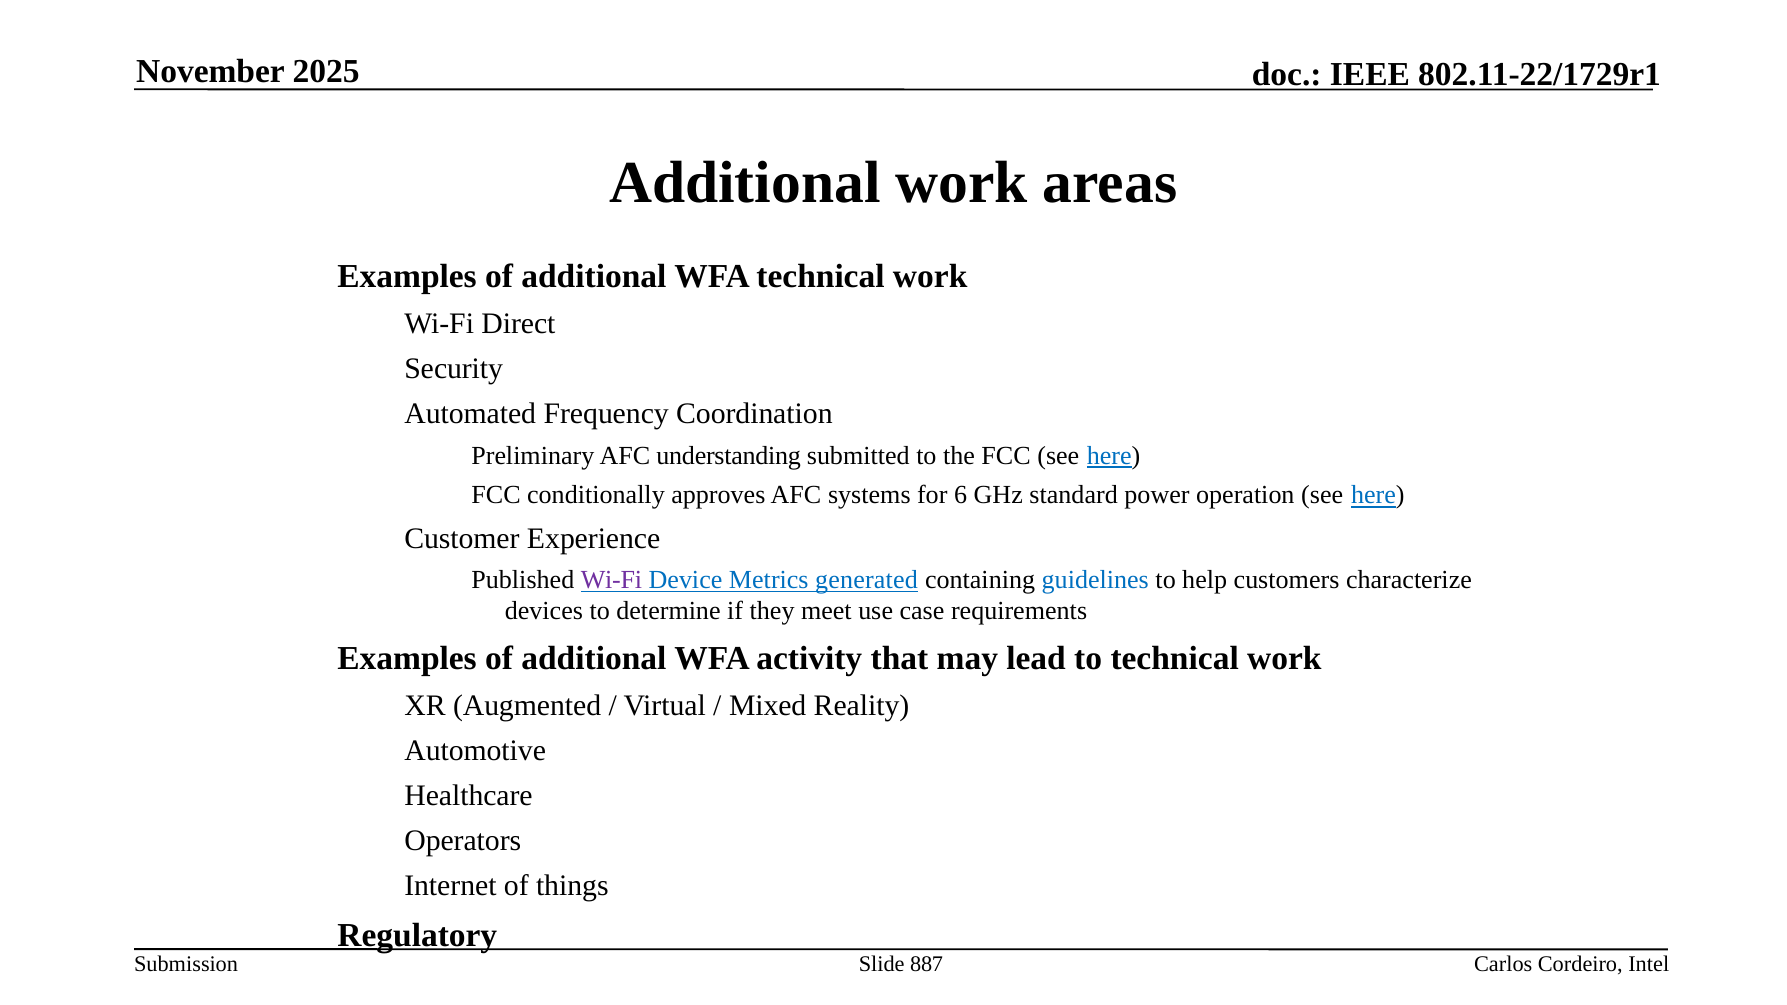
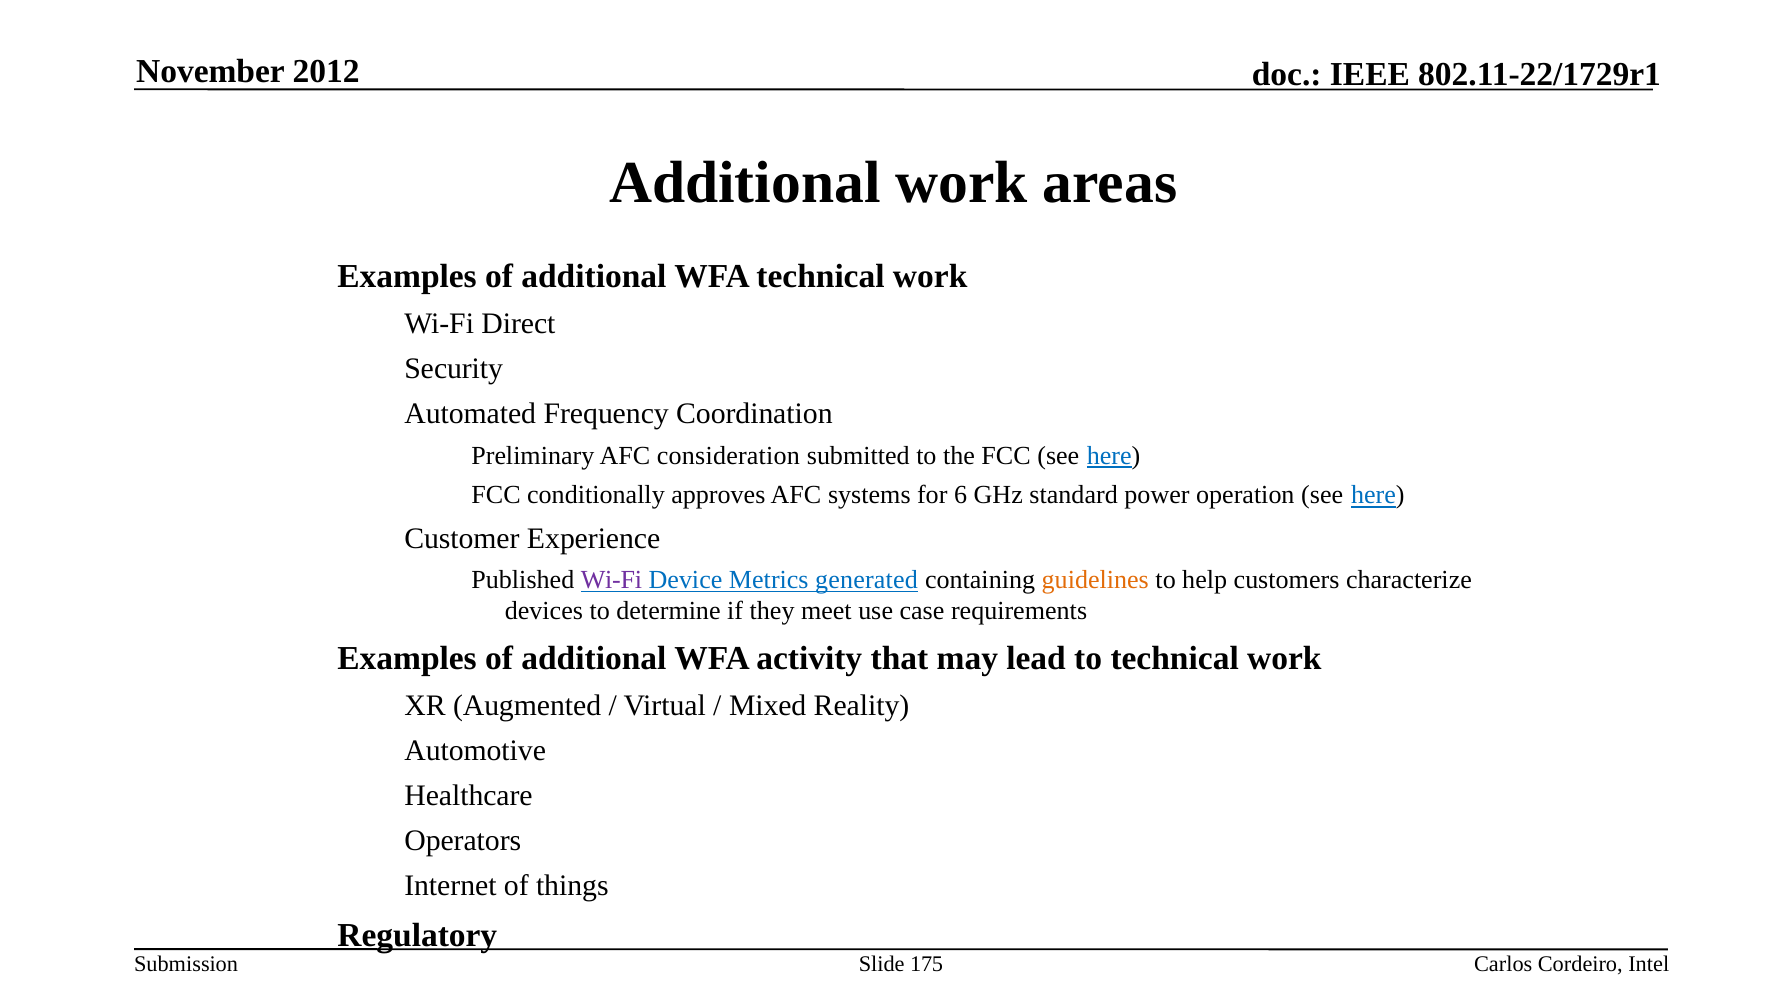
2025: 2025 -> 2012
understanding: understanding -> consideration
guidelines colour: blue -> orange
887: 887 -> 175
